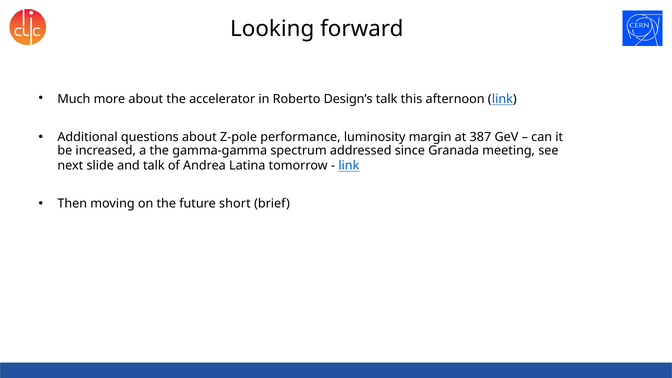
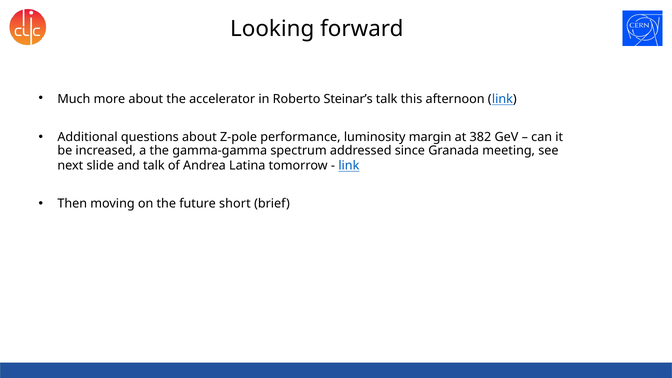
Design’s: Design’s -> Steinar’s
387: 387 -> 382
